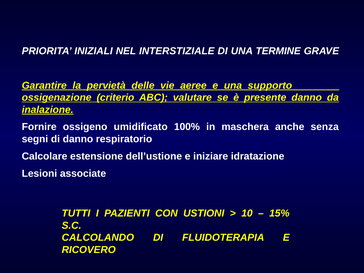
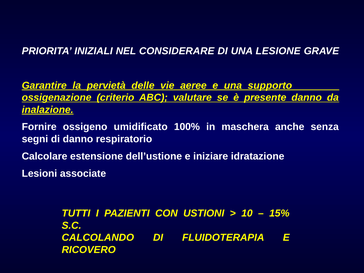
INTERSTIZIALE: INTERSTIZIALE -> CONSIDERARE
TERMINE: TERMINE -> LESIONE
